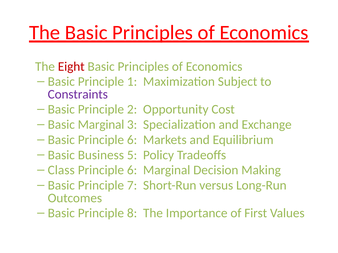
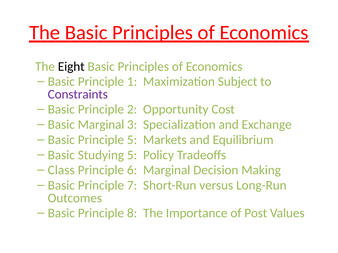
Eight colour: red -> black
Basic Principle 6: 6 -> 5
Business: Business -> Studying
First: First -> Post
